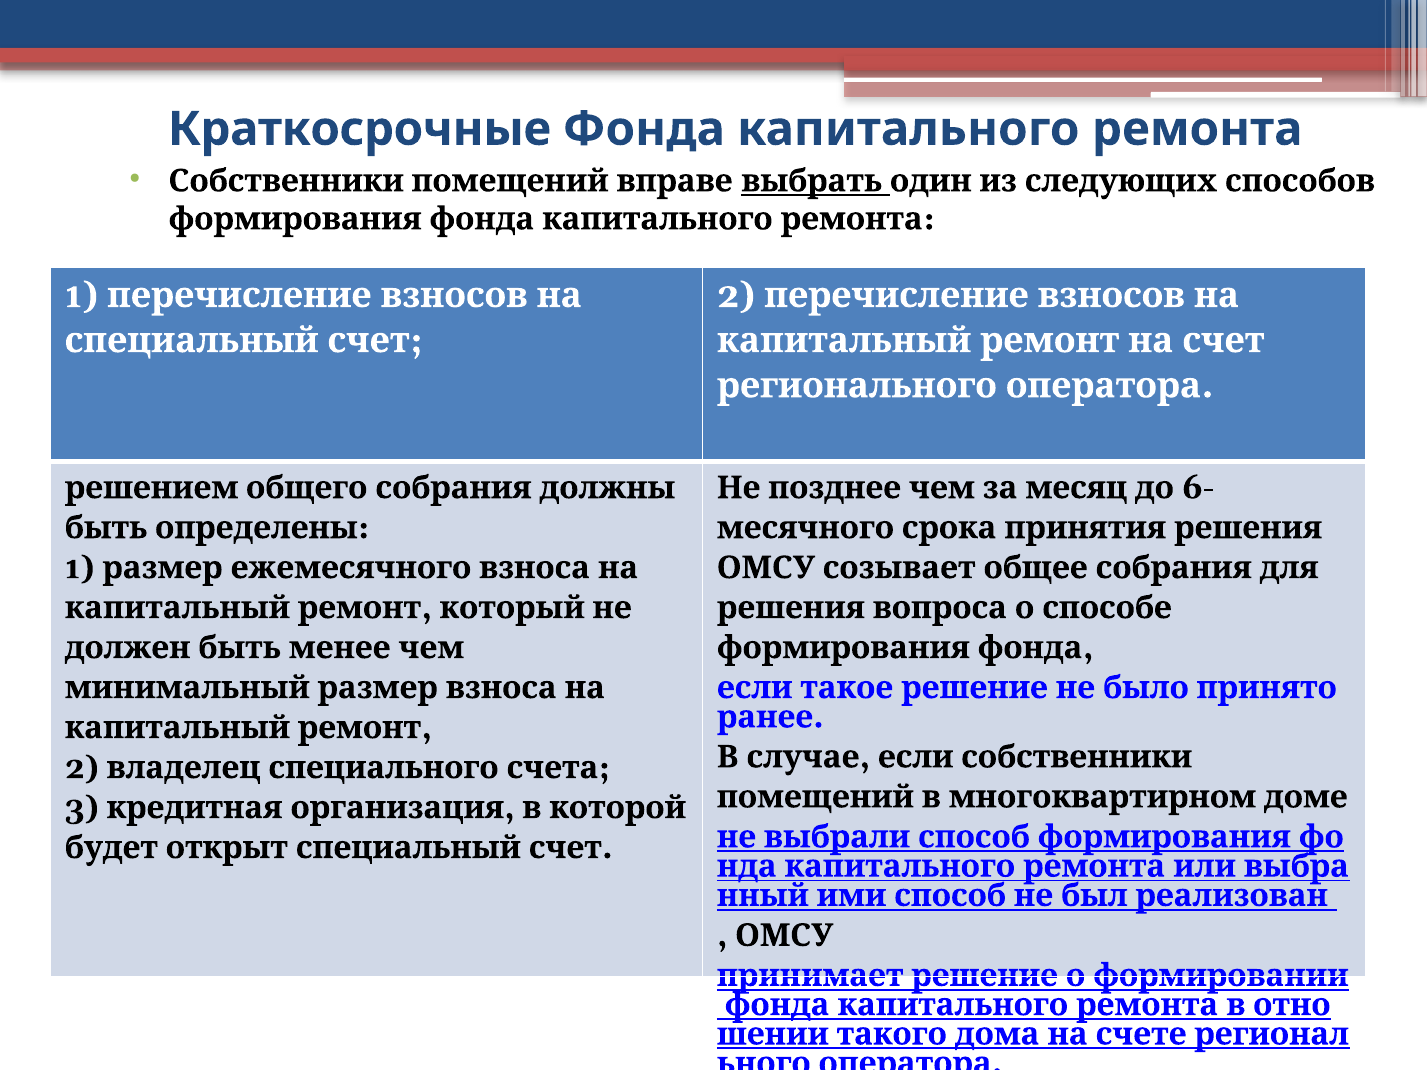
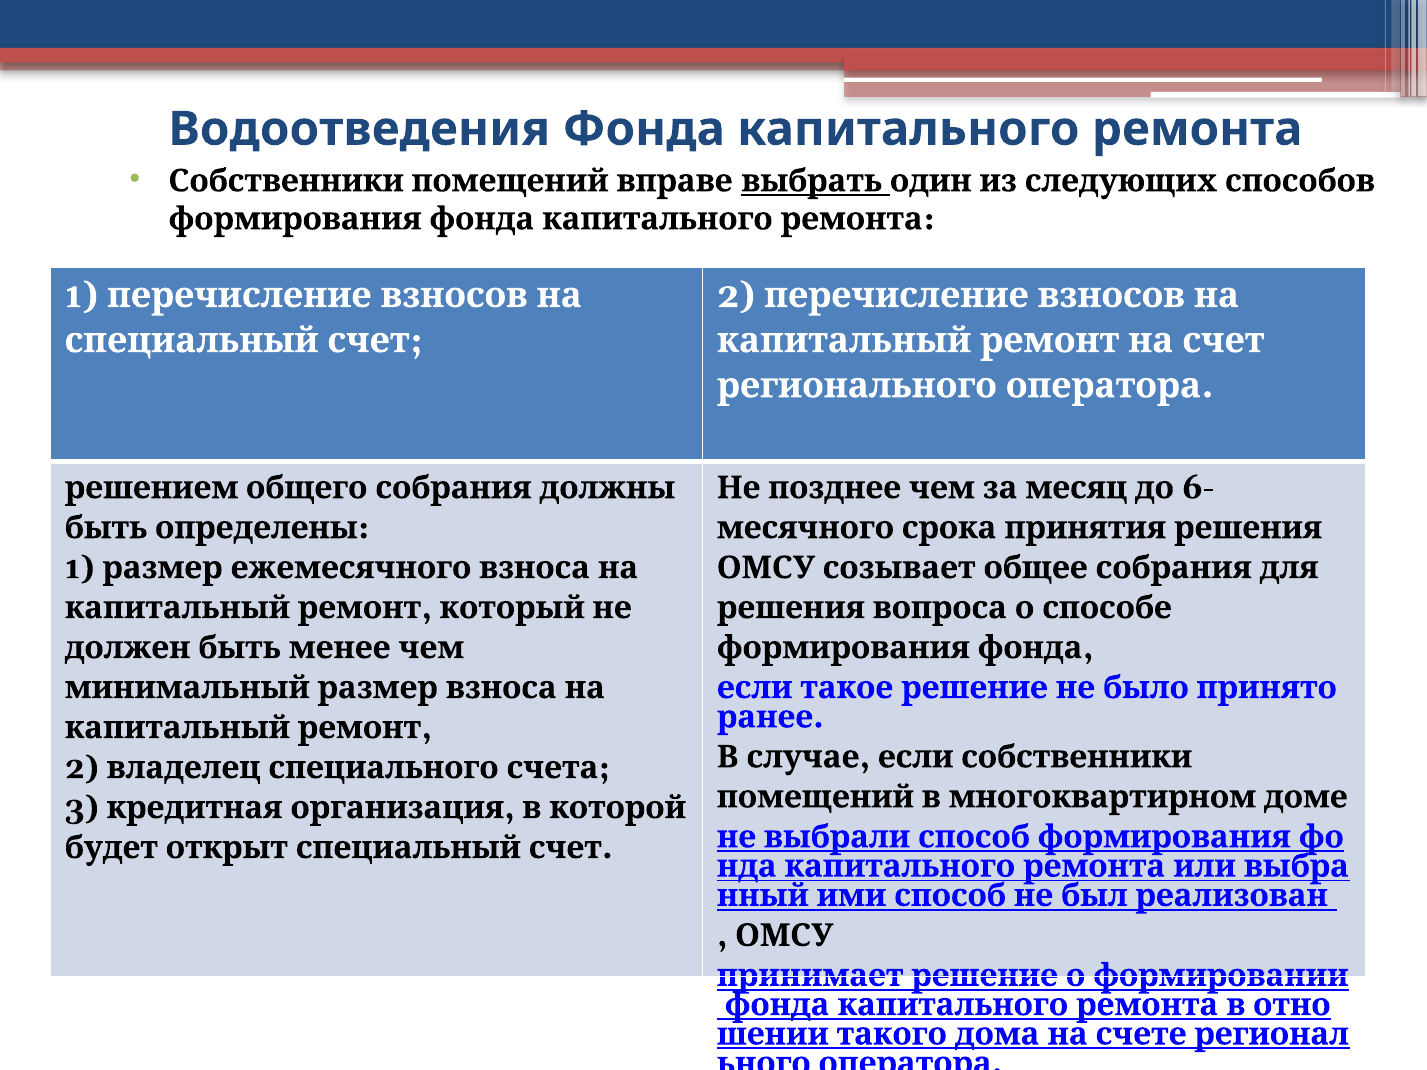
Краткосрочные: Краткосрочные -> Водоотведения
